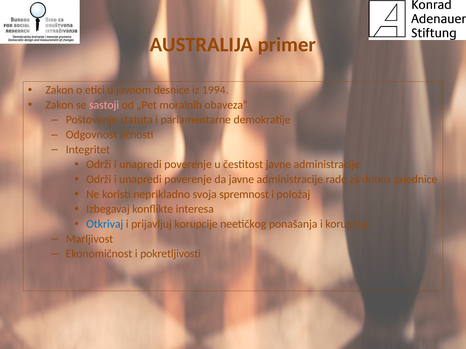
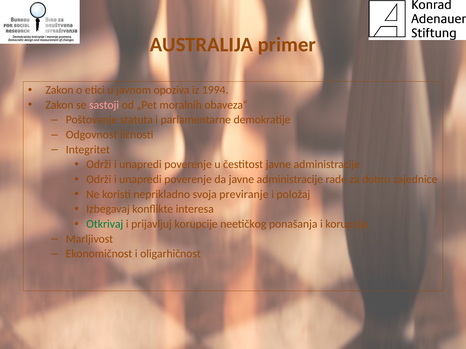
desnice: desnice -> opoziva
spremnost: spremnost -> previranje
Otkrivaj colour: blue -> green
pokretljivosti: pokretljivosti -> oligarhičnost
